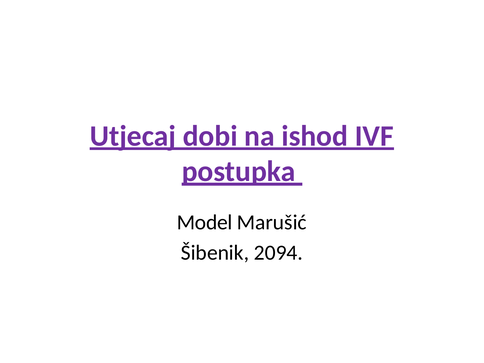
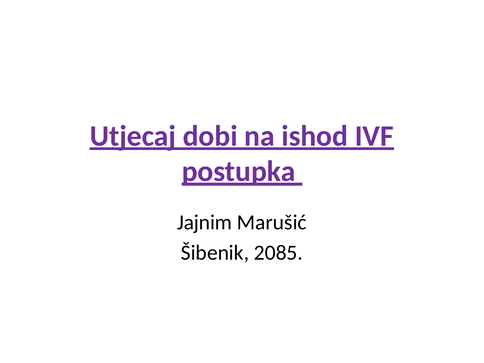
Model: Model -> Jajnim
2094: 2094 -> 2085
